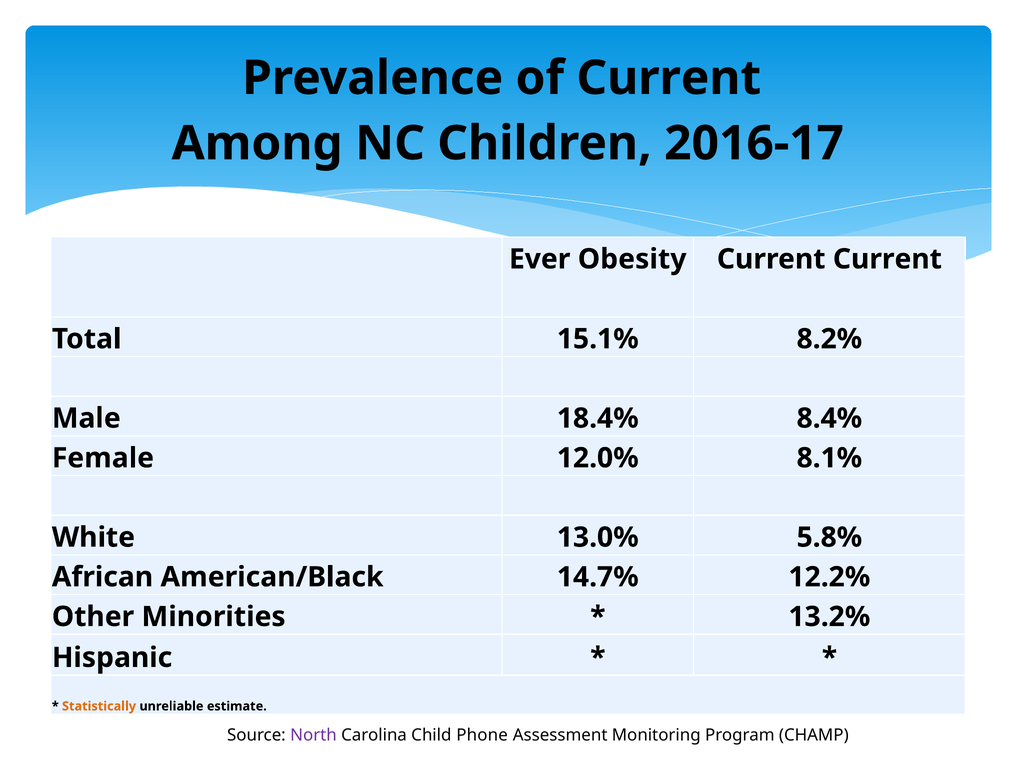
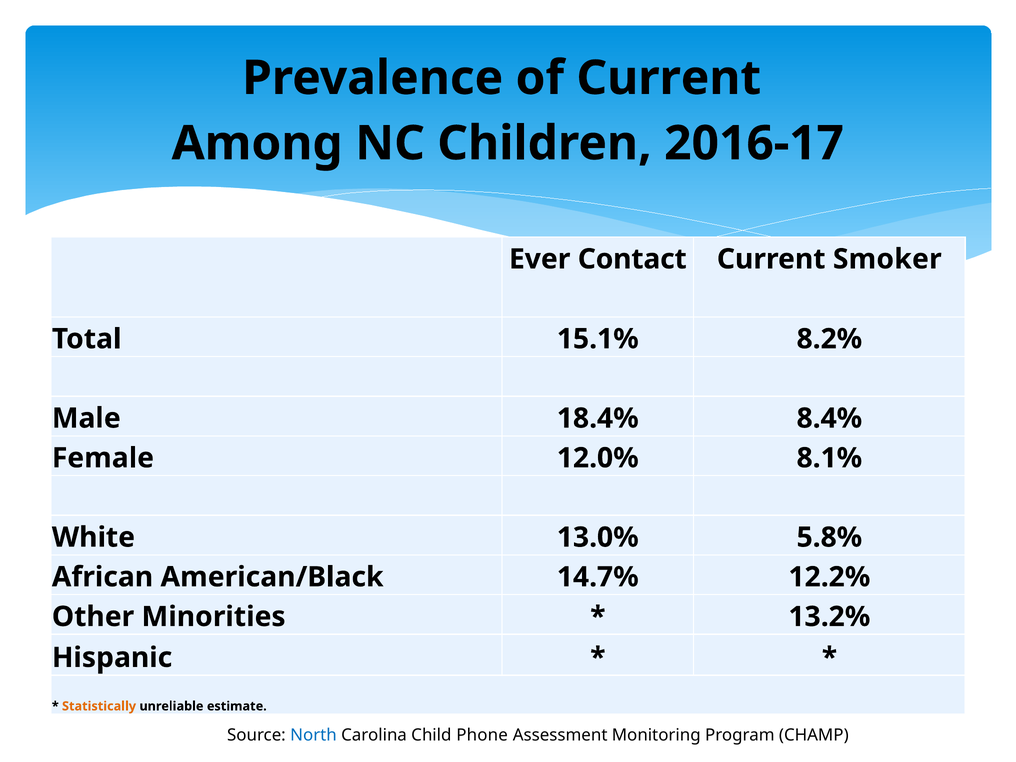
Obesity: Obesity -> Contact
Current Current: Current -> Smoker
North colour: purple -> blue
